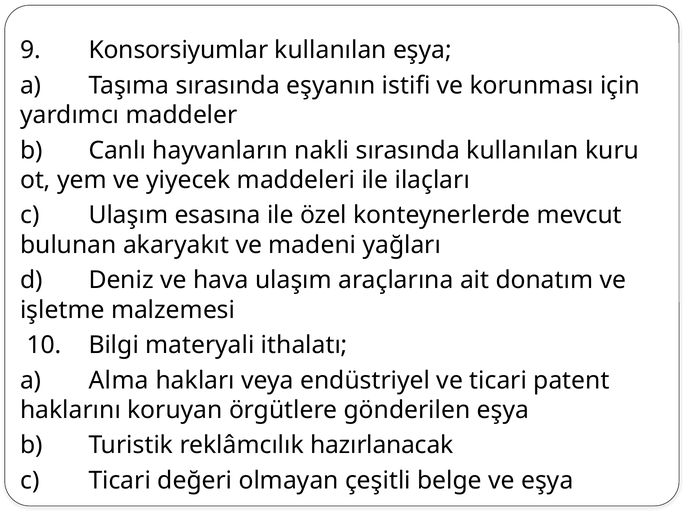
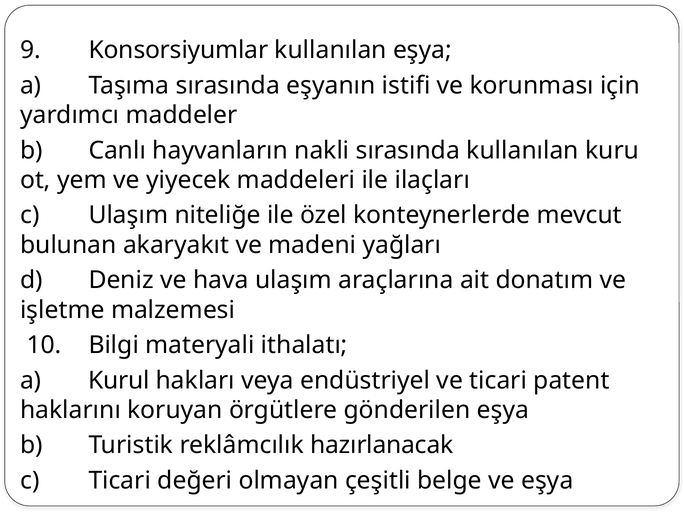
esasına: esasına -> niteliğe
Alma: Alma -> Kurul
